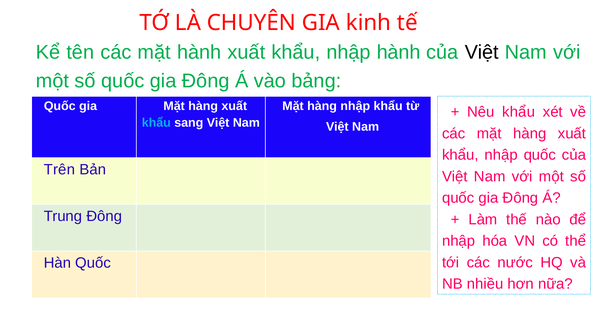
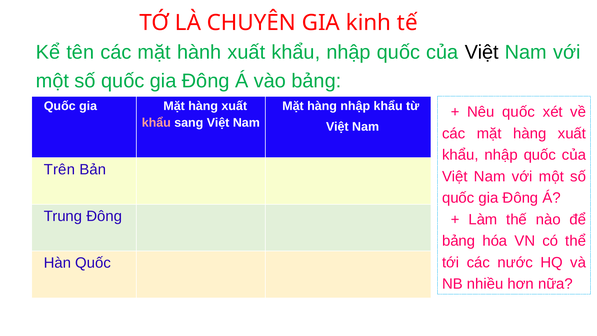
hành at (399, 52): hành -> quốc
Nêu khẩu: khẩu -> quốc
khẩu at (156, 123) colour: light blue -> pink
nhập at (459, 241): nhập -> bảng
